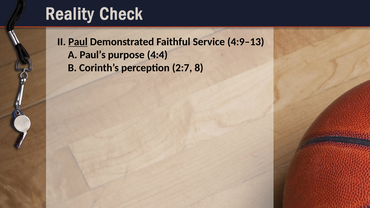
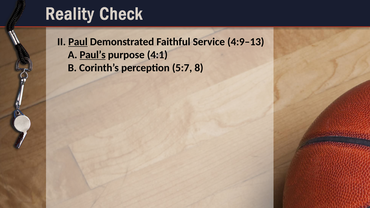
Paul’s underline: none -> present
4:4: 4:4 -> 4:1
2:7: 2:7 -> 5:7
